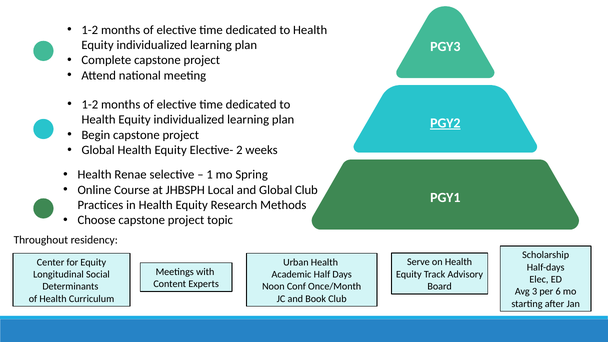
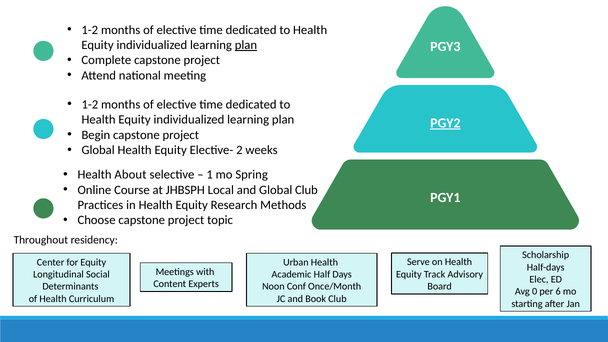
plan at (246, 45) underline: none -> present
Renae: Renae -> About
3: 3 -> 0
